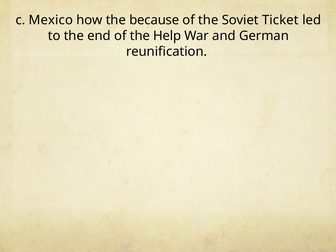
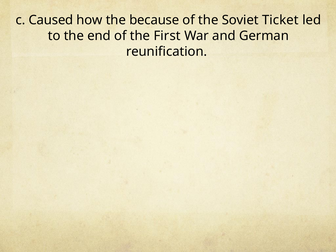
Mexico: Mexico -> Caused
Help: Help -> First
